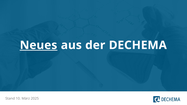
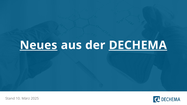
DECHEMA underline: none -> present
